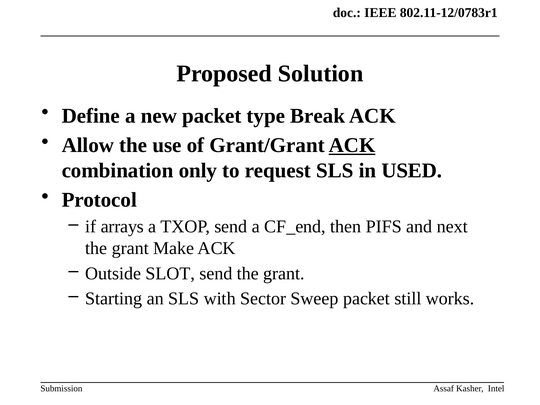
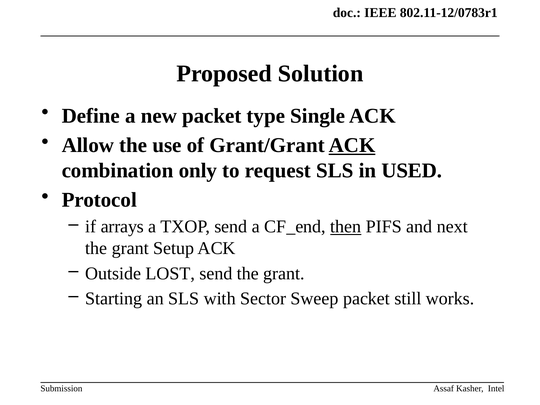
Break: Break -> Single
then underline: none -> present
Make: Make -> Setup
SLOT: SLOT -> LOST
